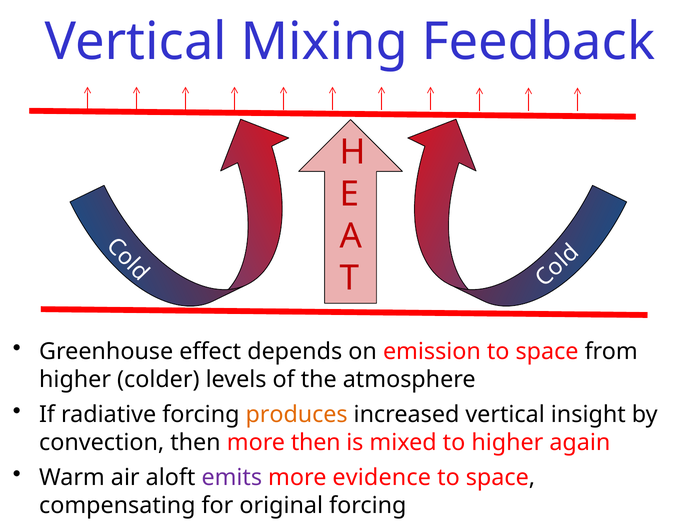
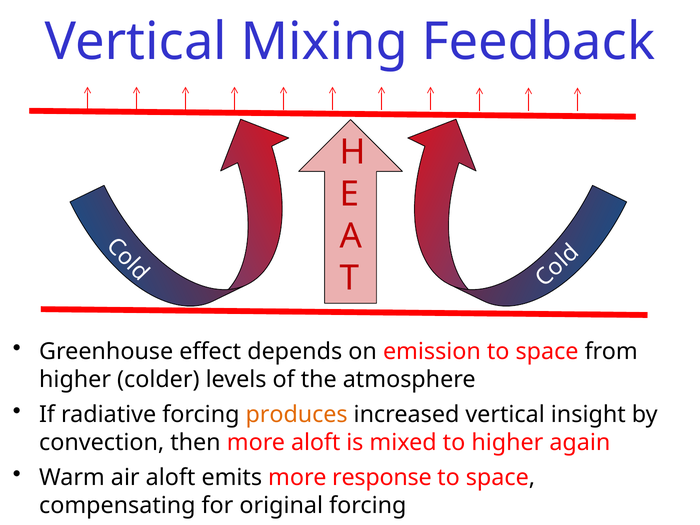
more then: then -> aloft
emits colour: purple -> black
evidence: evidence -> response
